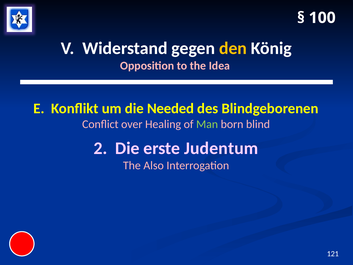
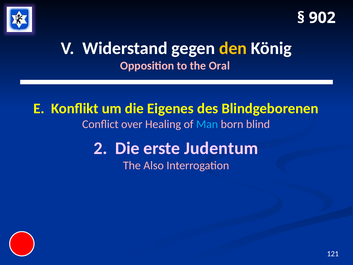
100: 100 -> 902
Idea: Idea -> Oral
Needed: Needed -> Eigenes
Man colour: light green -> light blue
